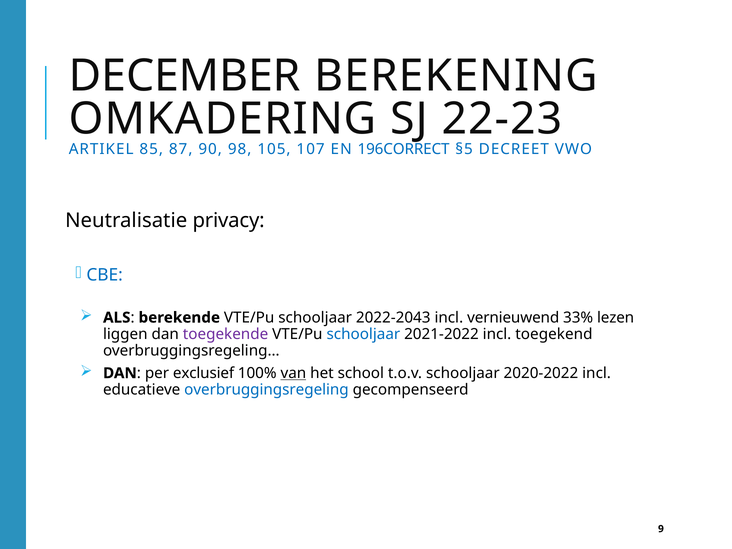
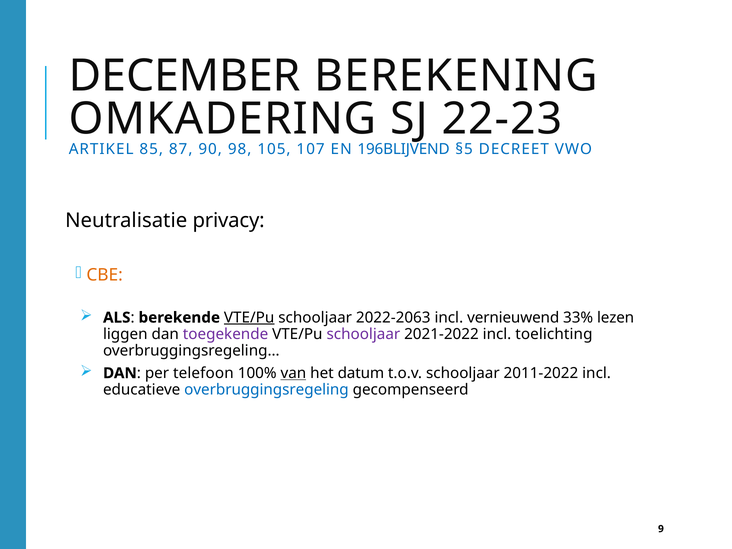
196CORRECT: 196CORRECT -> 196BLIJVEND
CBE colour: blue -> orange
VTE/Pu at (249, 318) underline: none -> present
2022-2043: 2022-2043 -> 2022-2063
schooljaar at (363, 334) colour: blue -> purple
toegekend: toegekend -> toelichting
exclusief: exclusief -> telefoon
school: school -> datum
2020-2022: 2020-2022 -> 2011-2022
